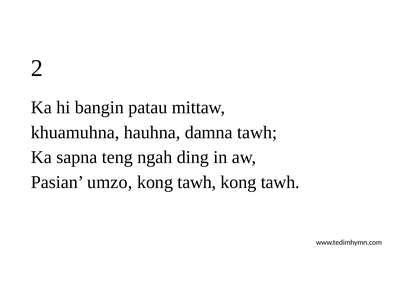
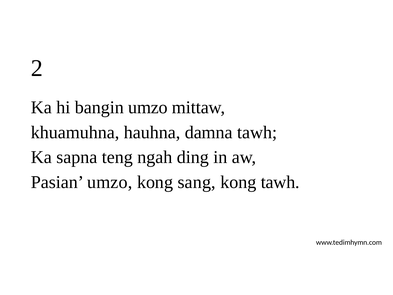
bangin patau: patau -> umzo
tawh at (197, 182): tawh -> sang
